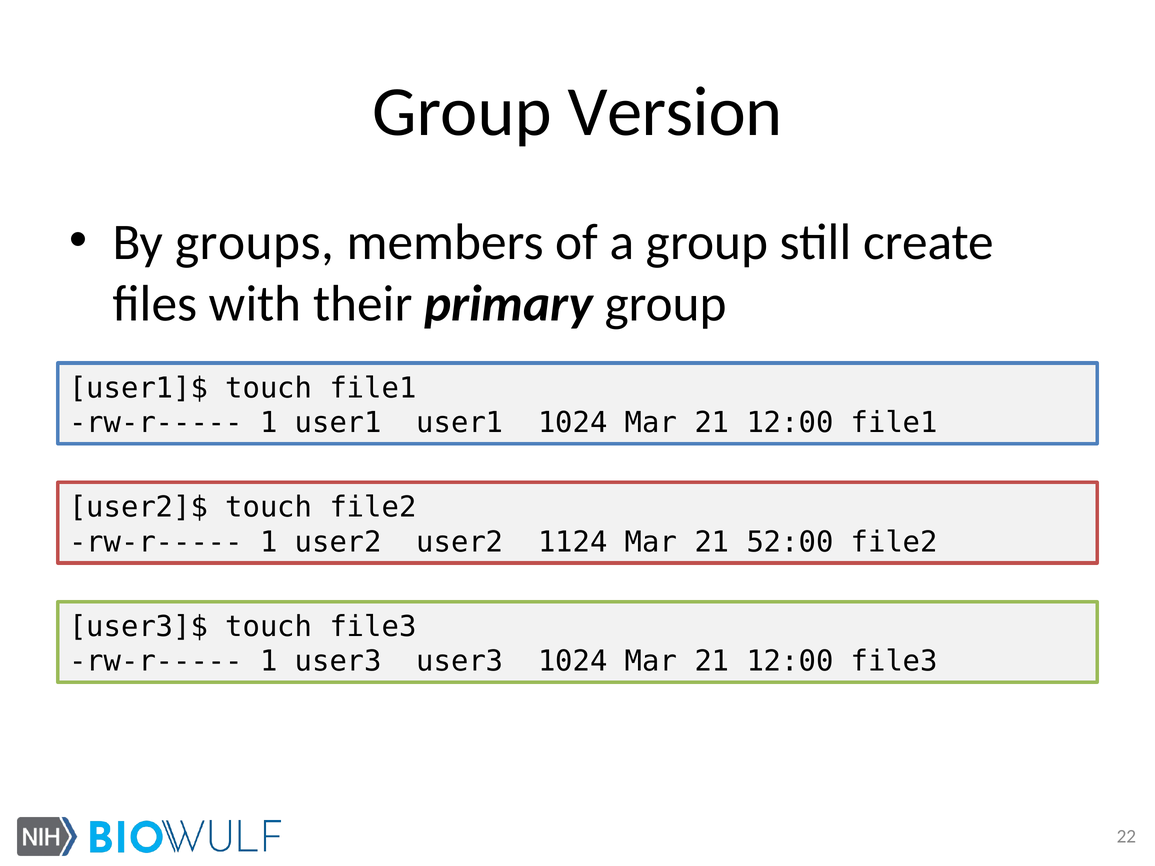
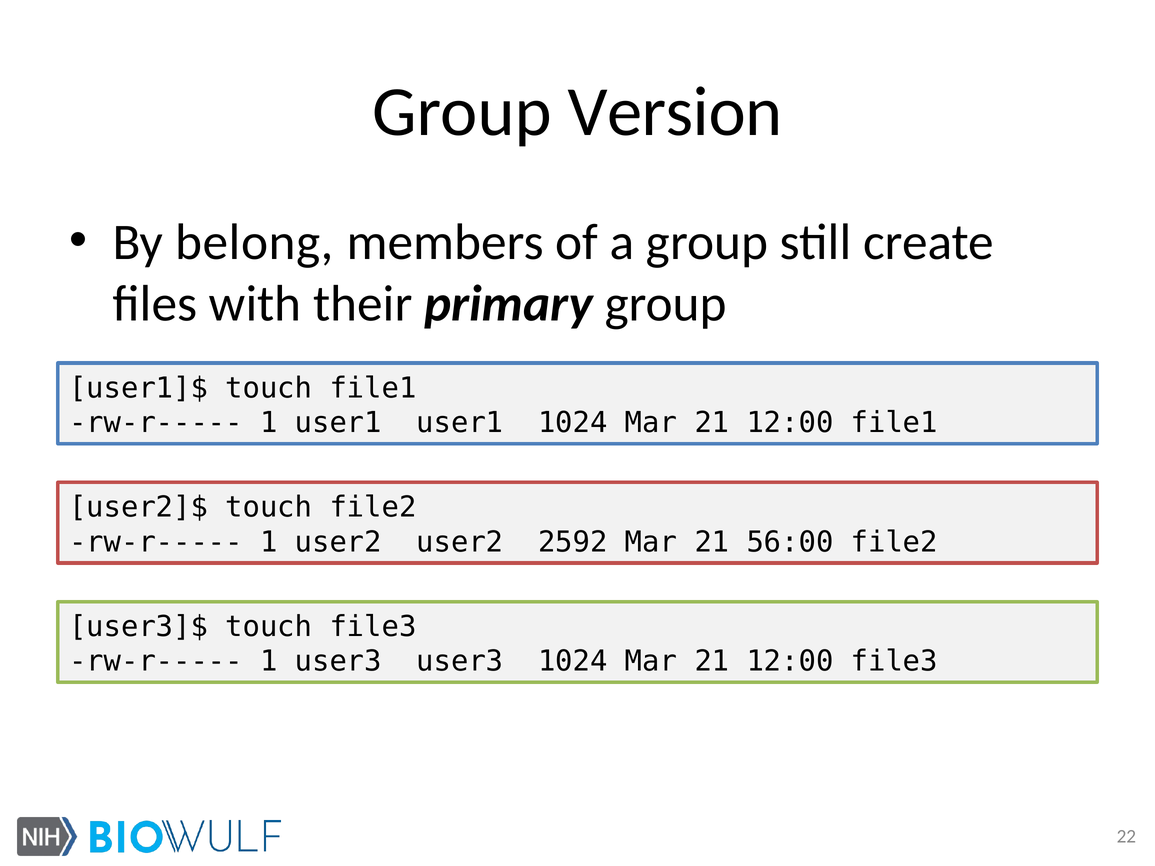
groups: groups -> belong
1124: 1124 -> 2592
52:00: 52:00 -> 56:00
